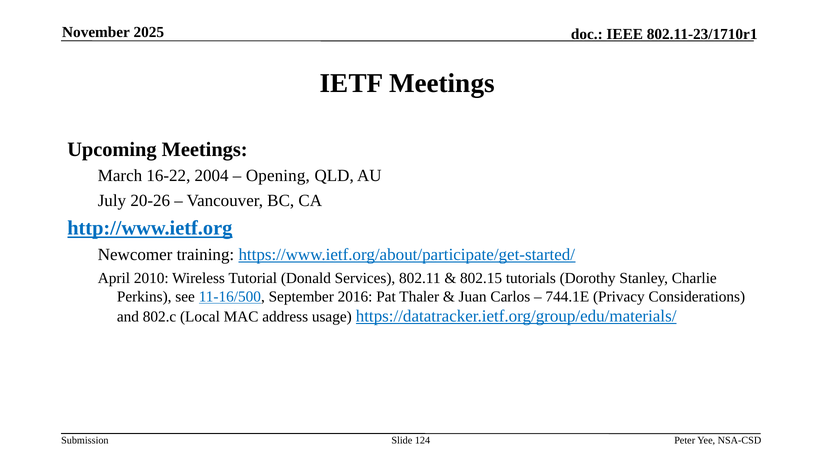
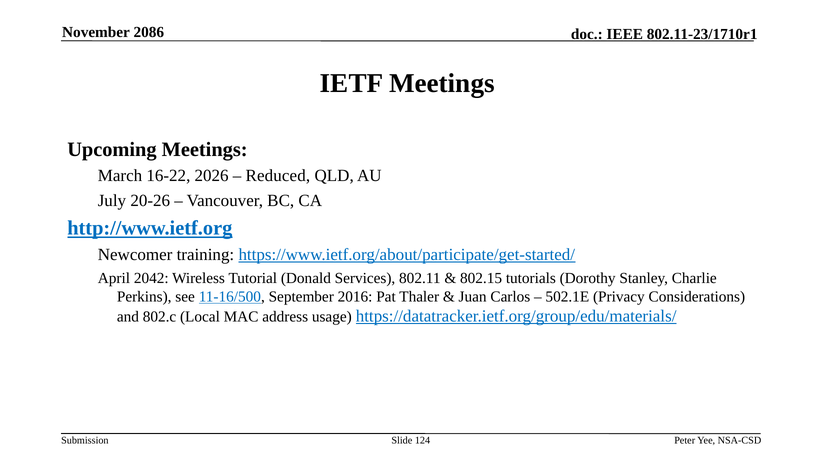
2025: 2025 -> 2086
2004: 2004 -> 2026
Opening: Opening -> Reduced
2010: 2010 -> 2042
744.1E: 744.1E -> 502.1E
